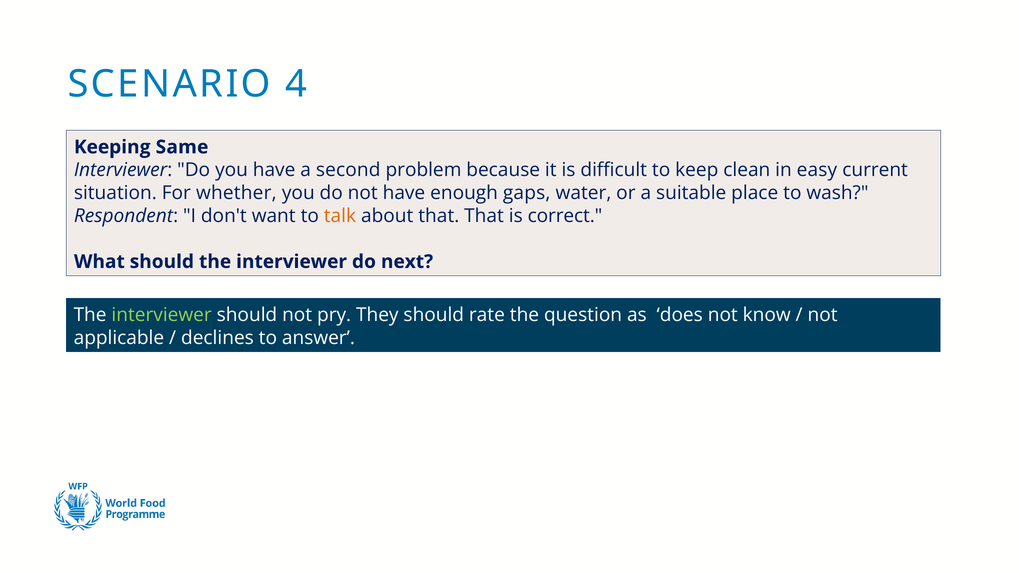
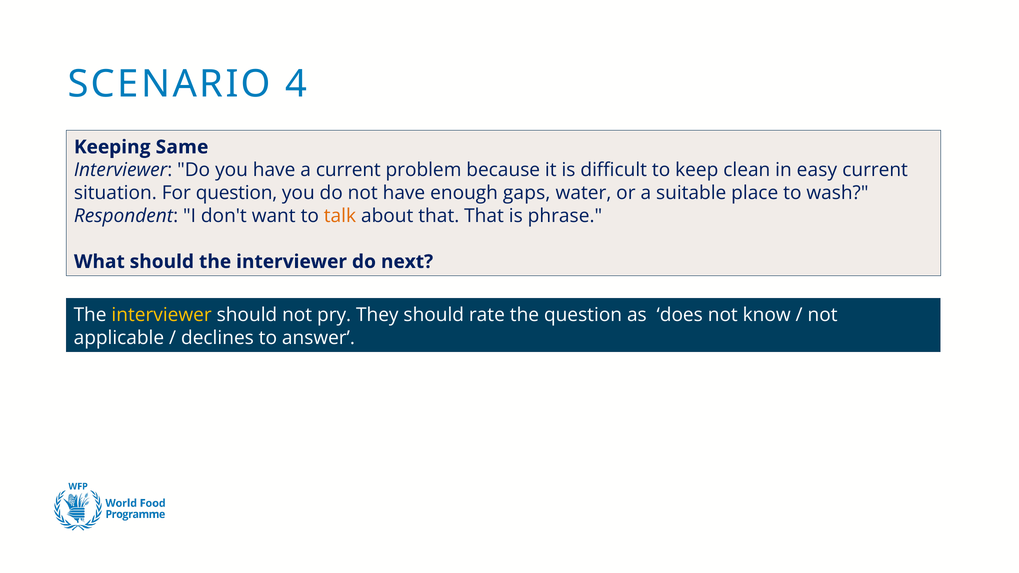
a second: second -> current
For whether: whether -> question
correct: correct -> phrase
interviewer at (162, 315) colour: light green -> yellow
